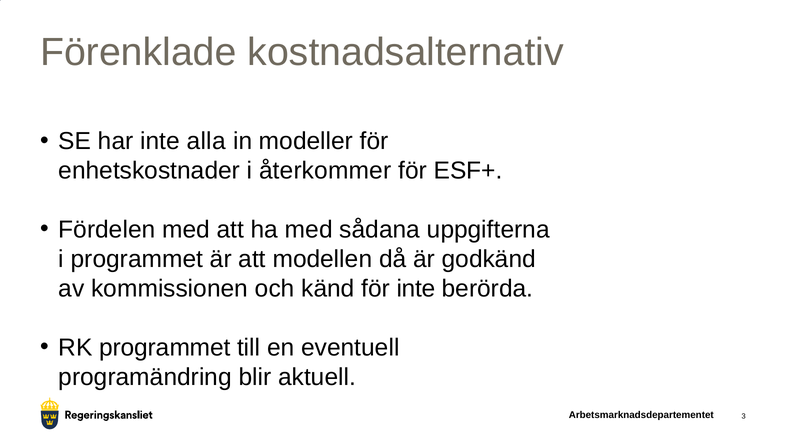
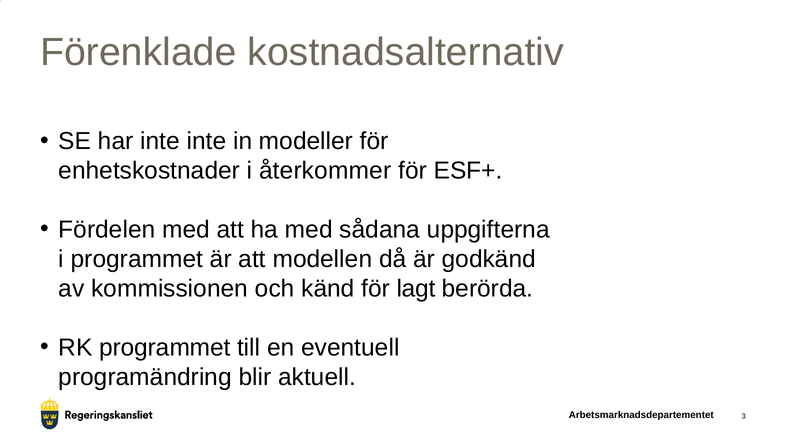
inte alla: alla -> inte
för inte: inte -> lagt
